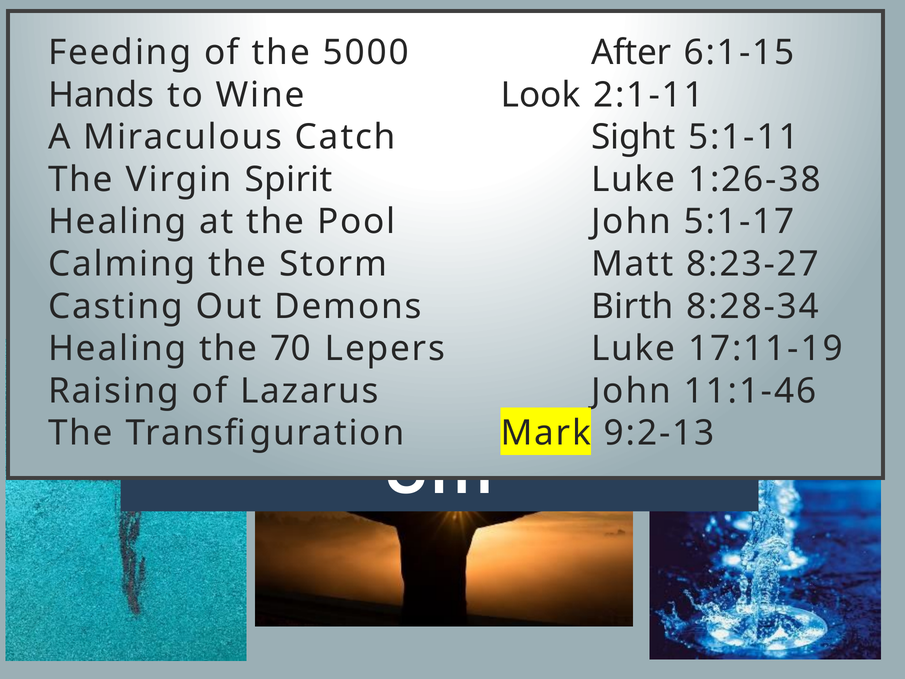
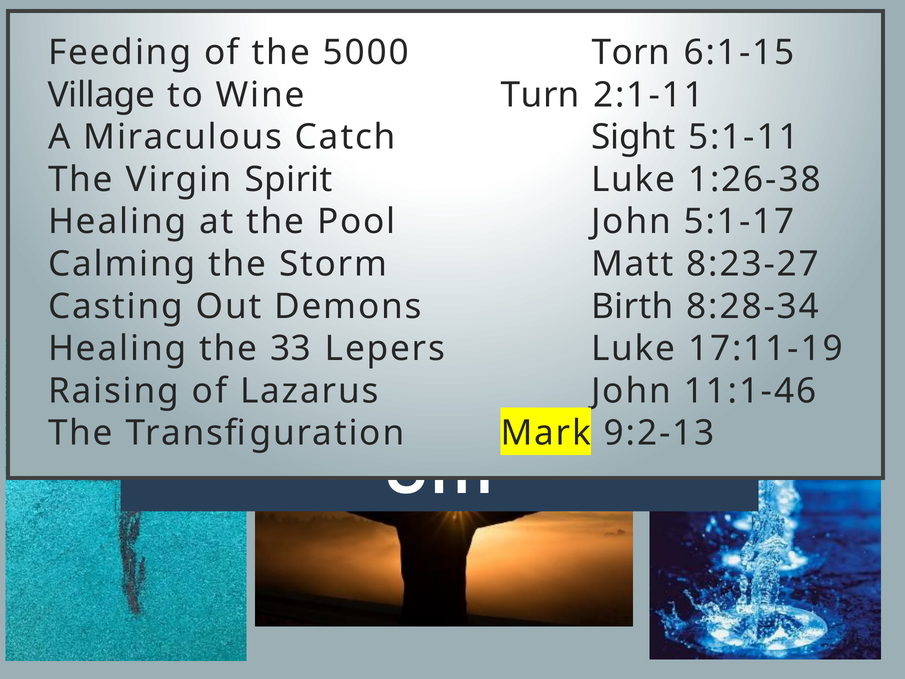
After: After -> Torn
Hands: Hands -> Village
Look: Look -> Turn
70: 70 -> 33
